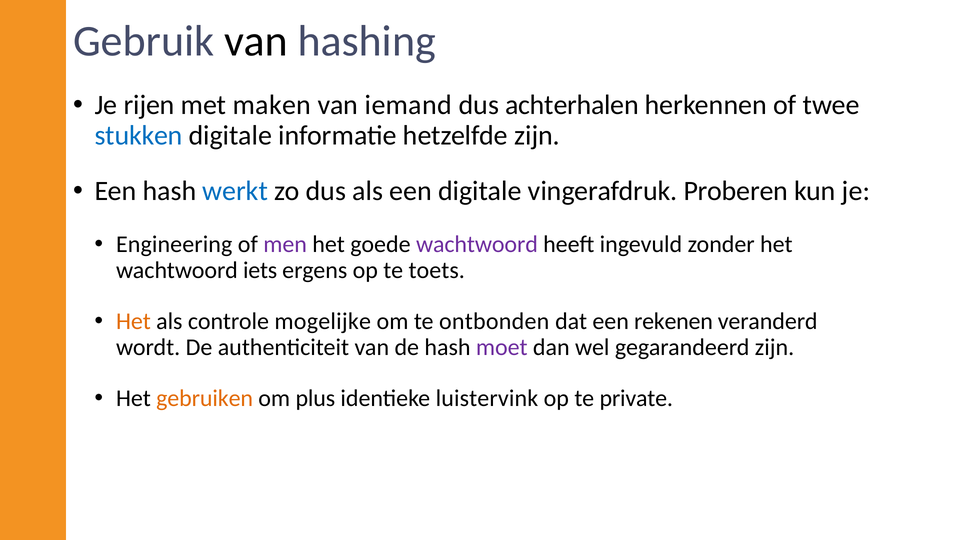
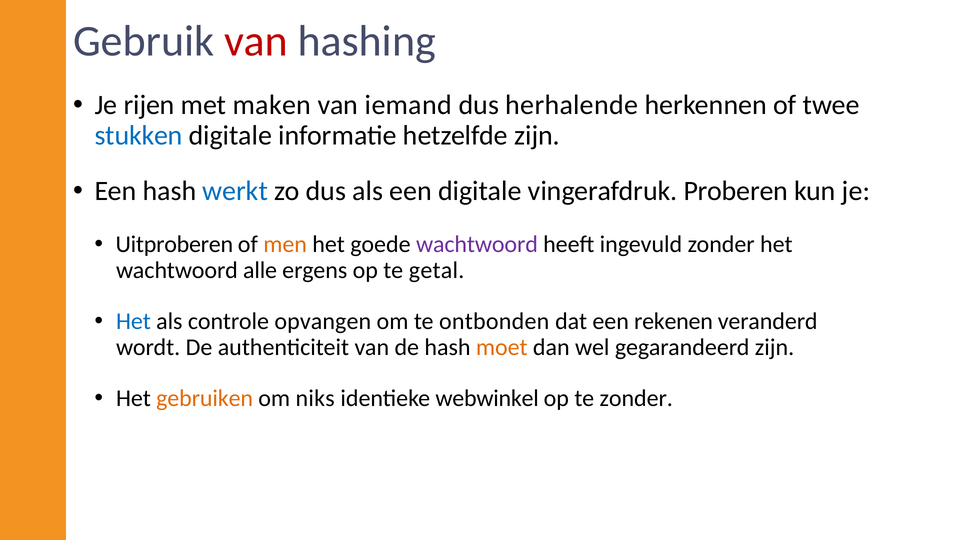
van at (256, 41) colour: black -> red
achterhalen: achterhalen -> herhalende
Engineering: Engineering -> Uitproberen
men colour: purple -> orange
iets: iets -> alle
toets: toets -> getal
Het at (133, 321) colour: orange -> blue
mogelijke: mogelijke -> opvangen
moet colour: purple -> orange
plus: plus -> niks
luistervink: luistervink -> webwinkel
te private: private -> zonder
